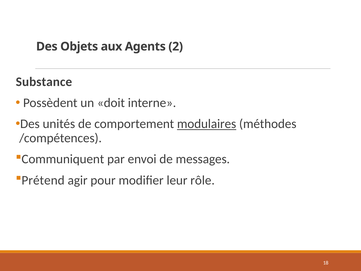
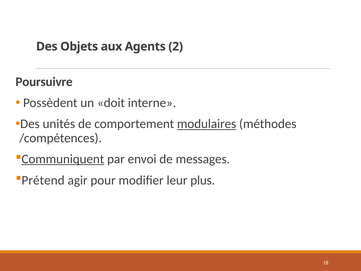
Substance: Substance -> Poursuivre
Communiquent underline: none -> present
rôle: rôle -> plus
